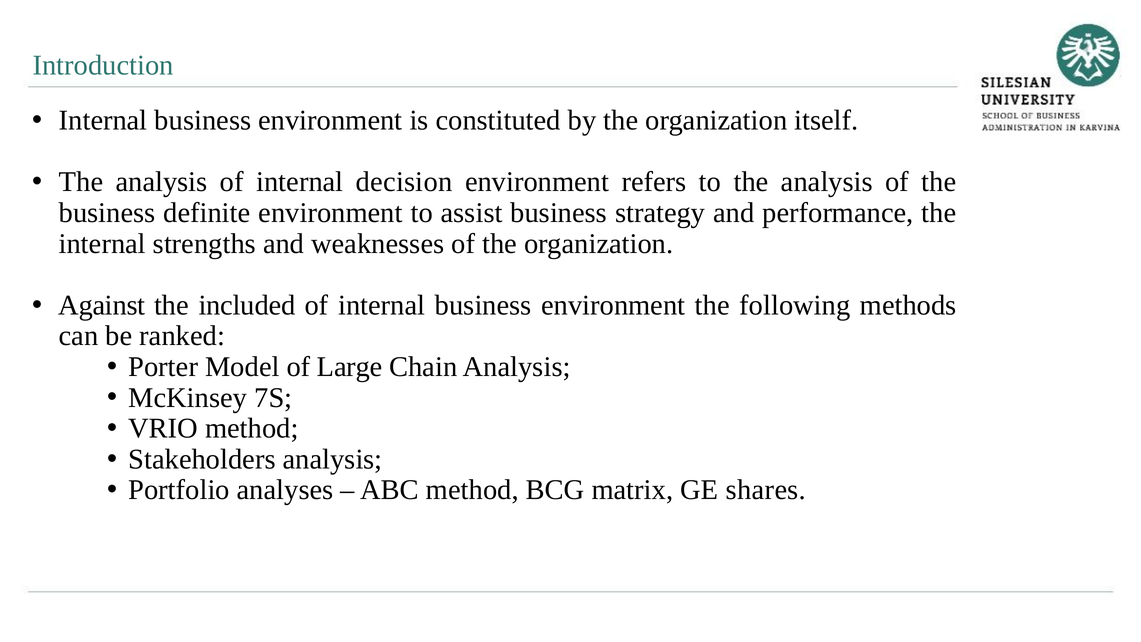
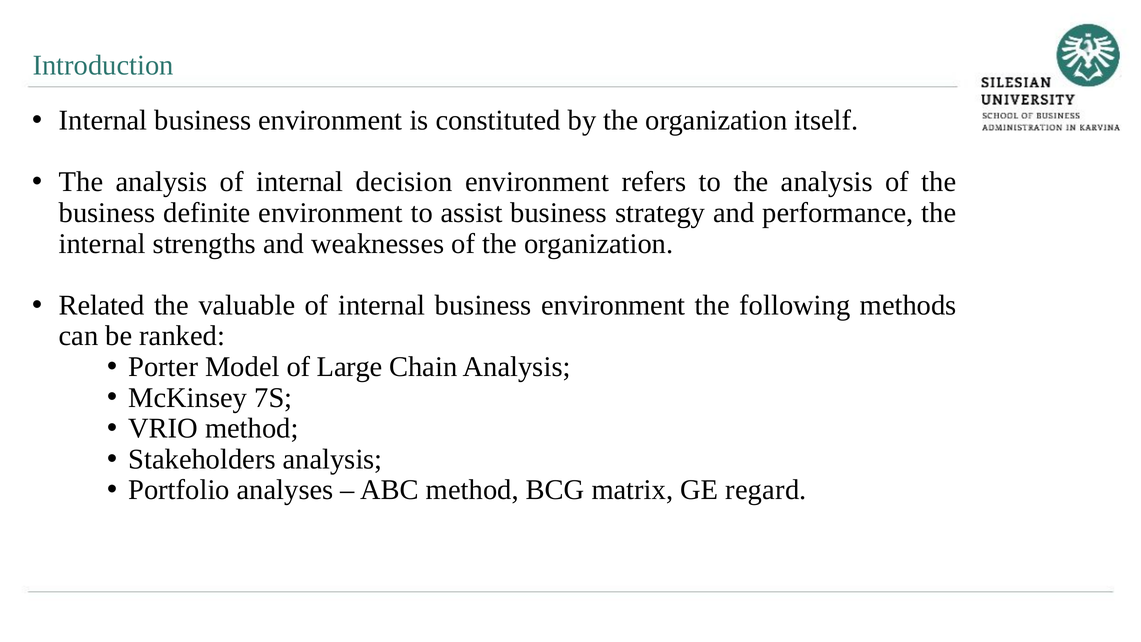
Against: Against -> Related
included: included -> valuable
shares: shares -> regard
